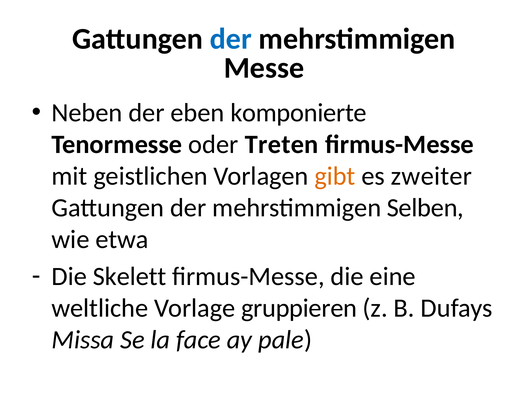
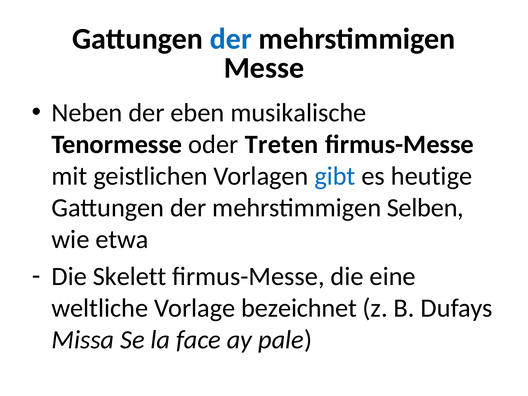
komponierte: komponierte -> musikalische
gibt colour: orange -> blue
zweiter: zweiter -> heutige
gruppieren: gruppieren -> bezeichnet
